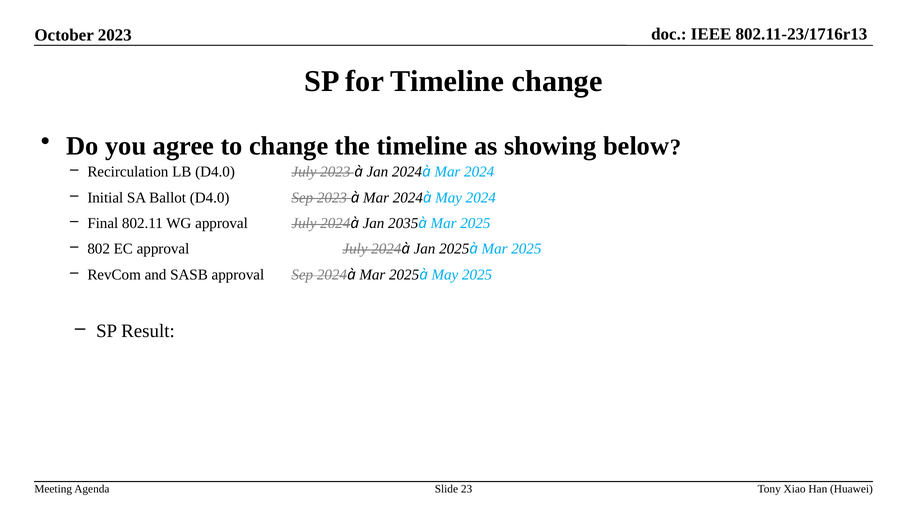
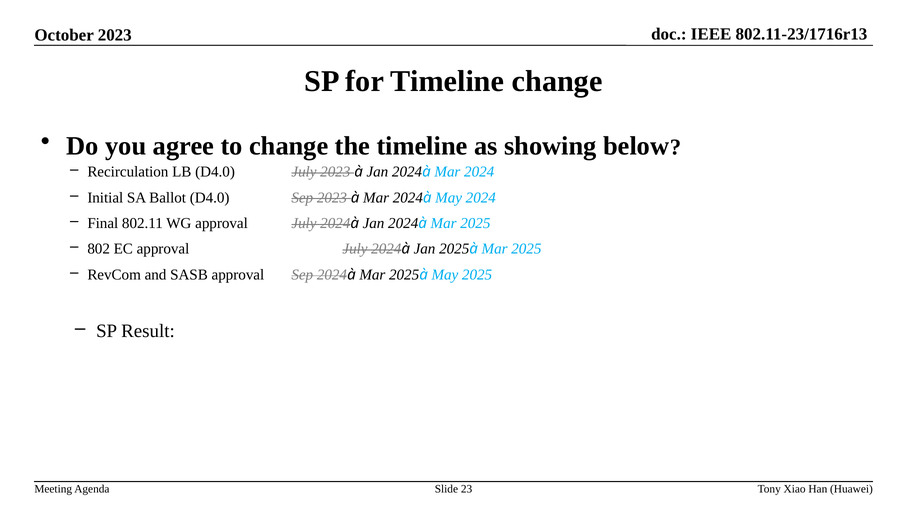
2024 à Jan 2035: 2035 -> 2024
